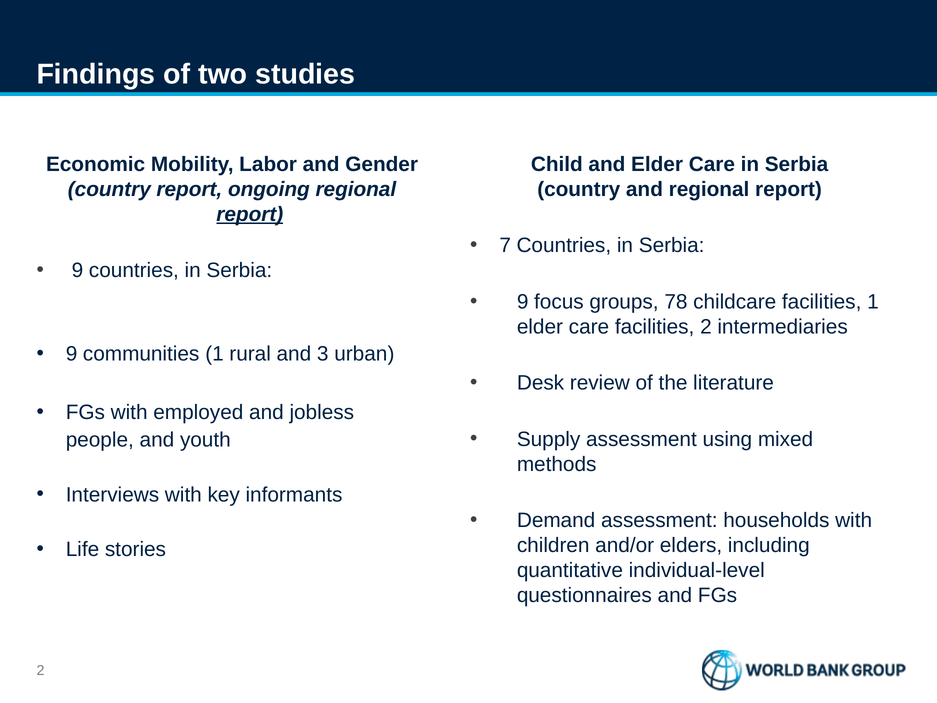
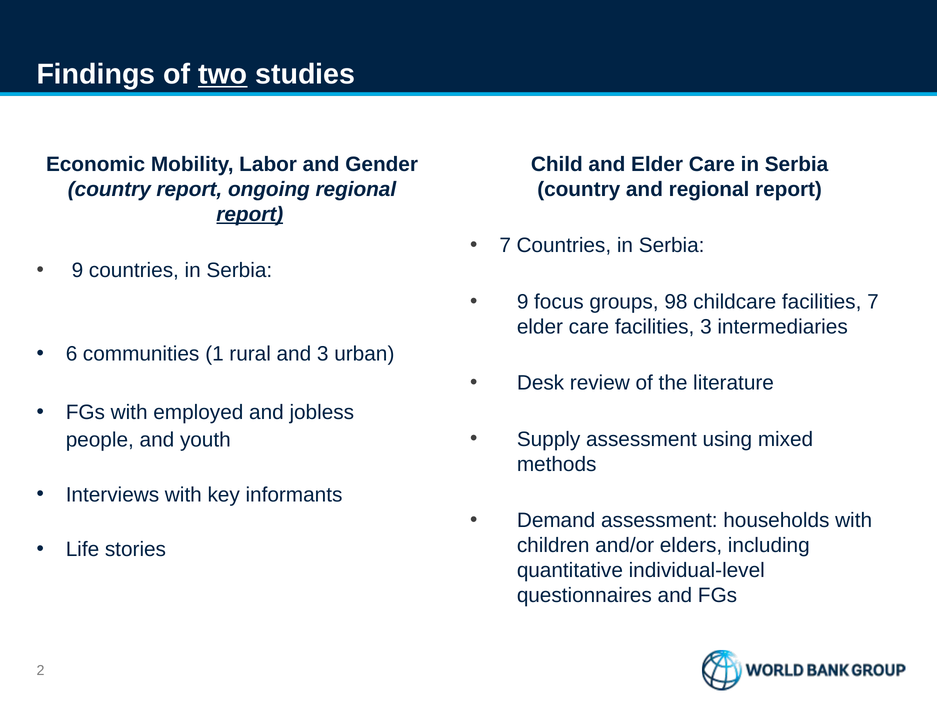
two underline: none -> present
78: 78 -> 98
facilities 1: 1 -> 7
facilities 2: 2 -> 3
9 at (72, 354): 9 -> 6
